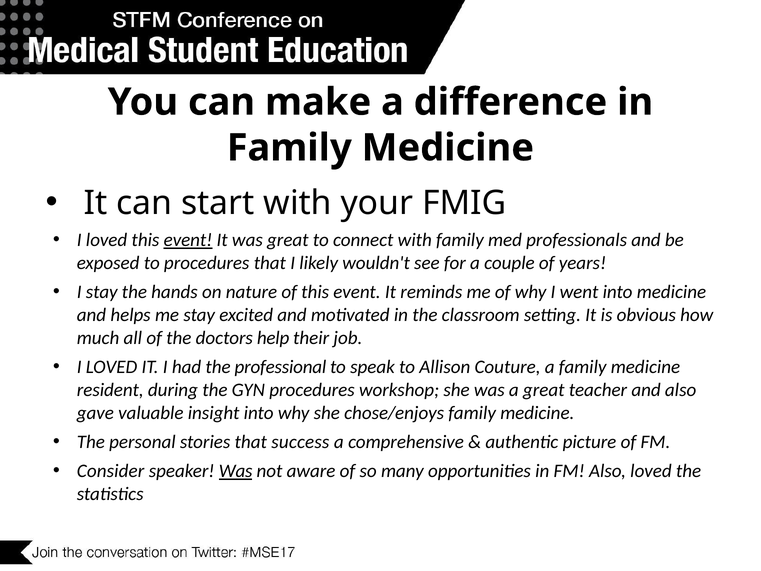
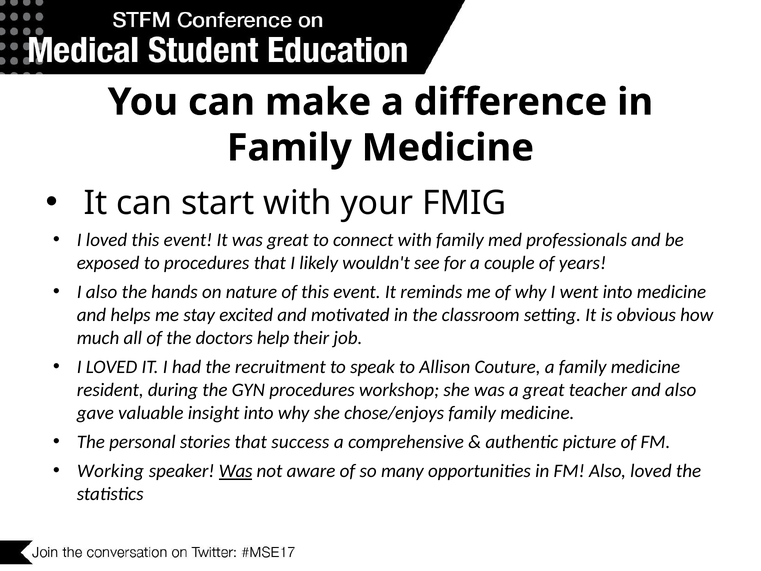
event at (188, 240) underline: present -> none
I stay: stay -> also
professional: professional -> recruitment
Consider: Consider -> Working
